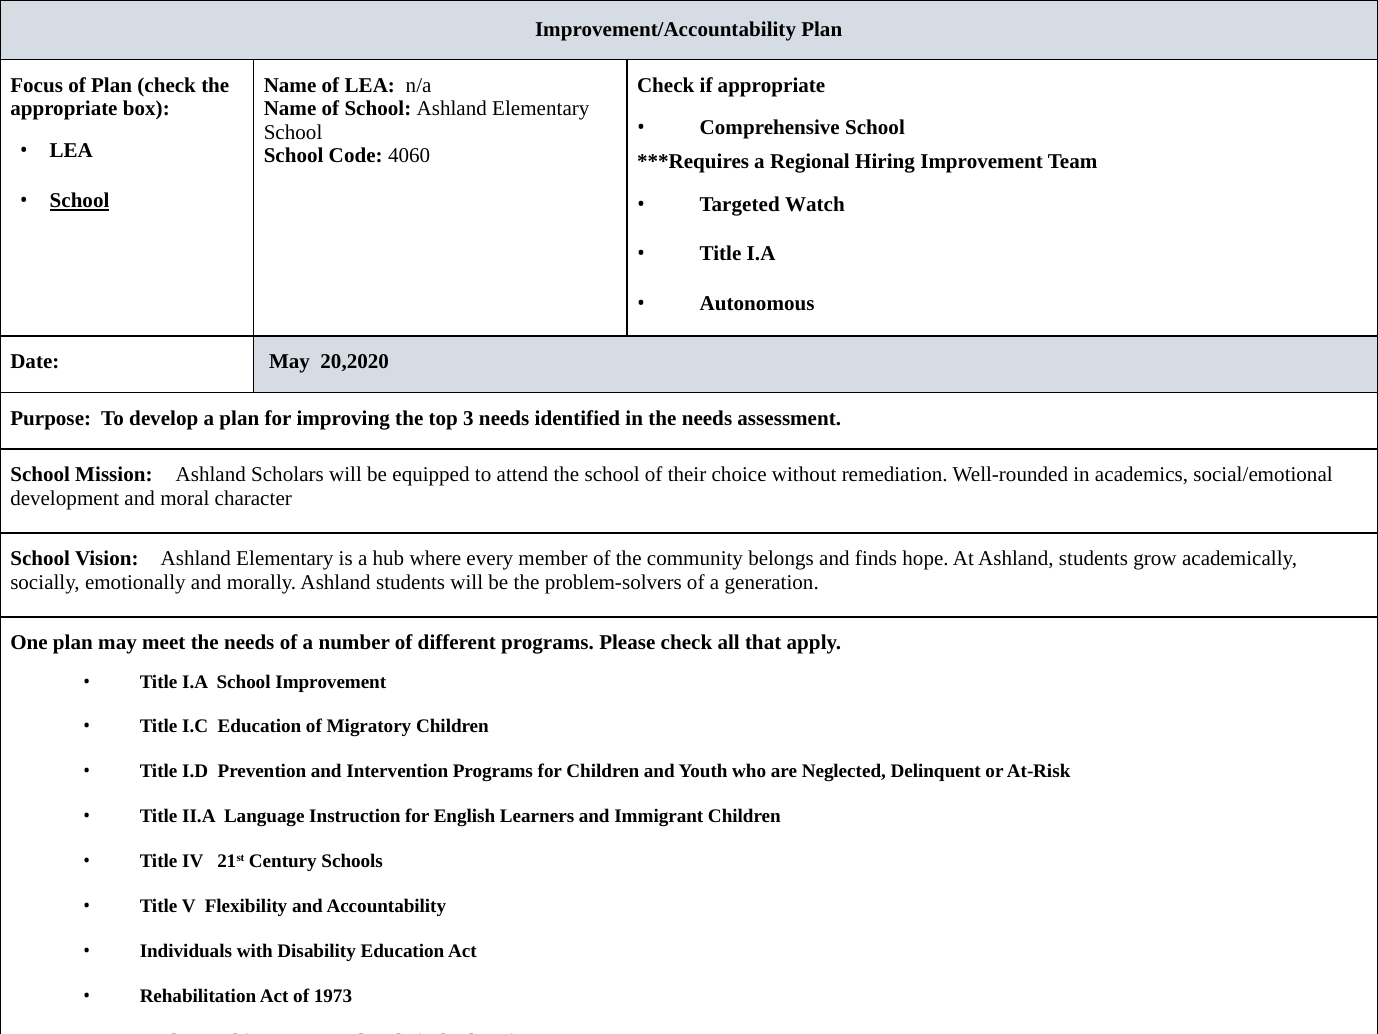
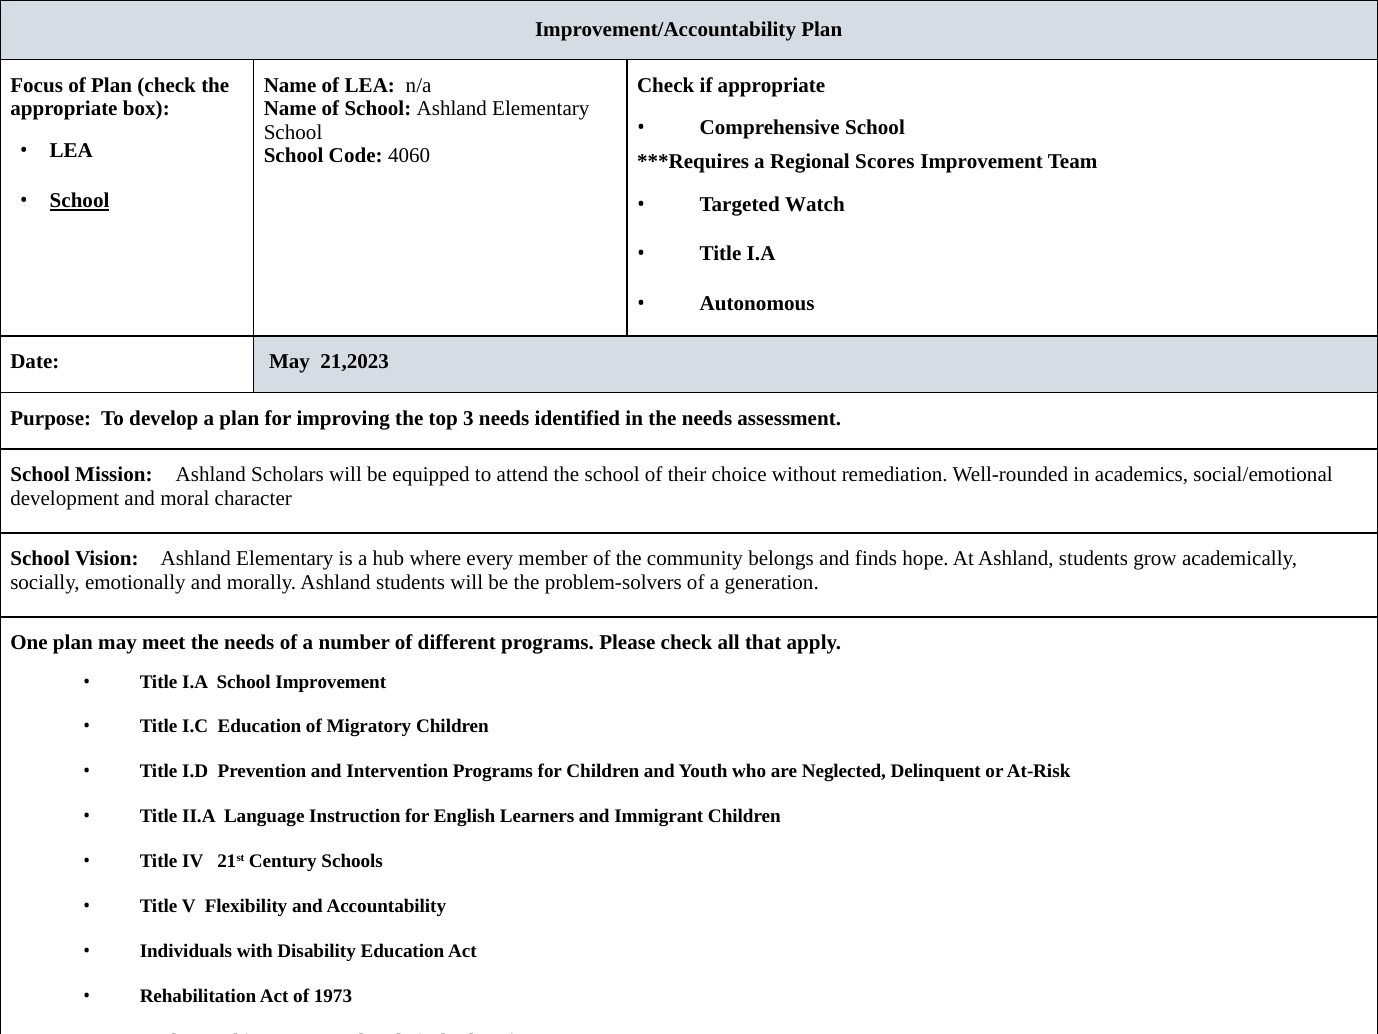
Hiring: Hiring -> Scores
20,2020: 20,2020 -> 21,2023
